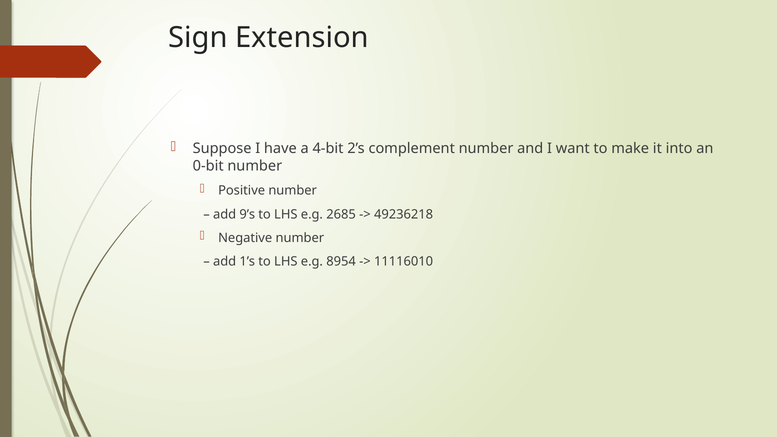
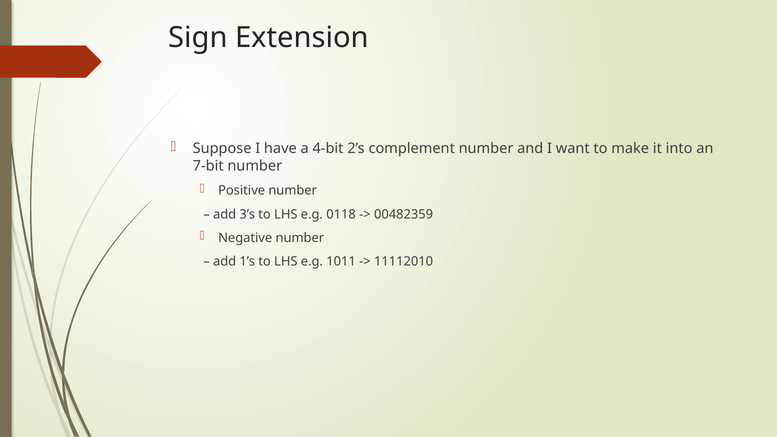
0-bit: 0-bit -> 7-bit
9’s: 9’s -> 3’s
2685: 2685 -> 0118
49236218: 49236218 -> 00482359
8954: 8954 -> 1011
11116010: 11116010 -> 11112010
